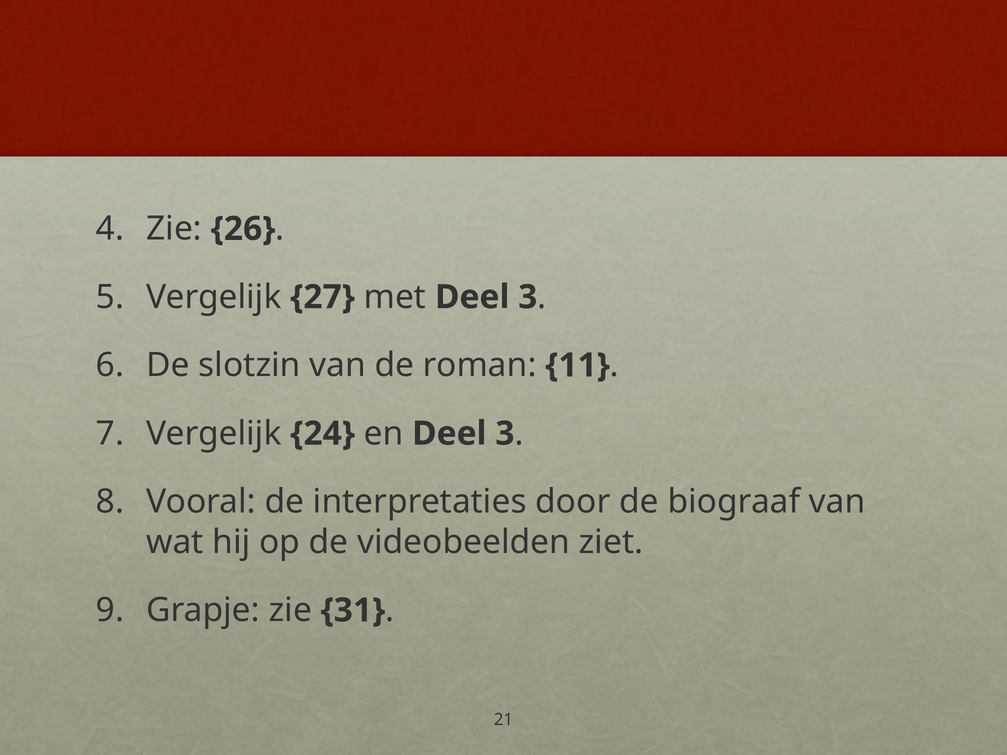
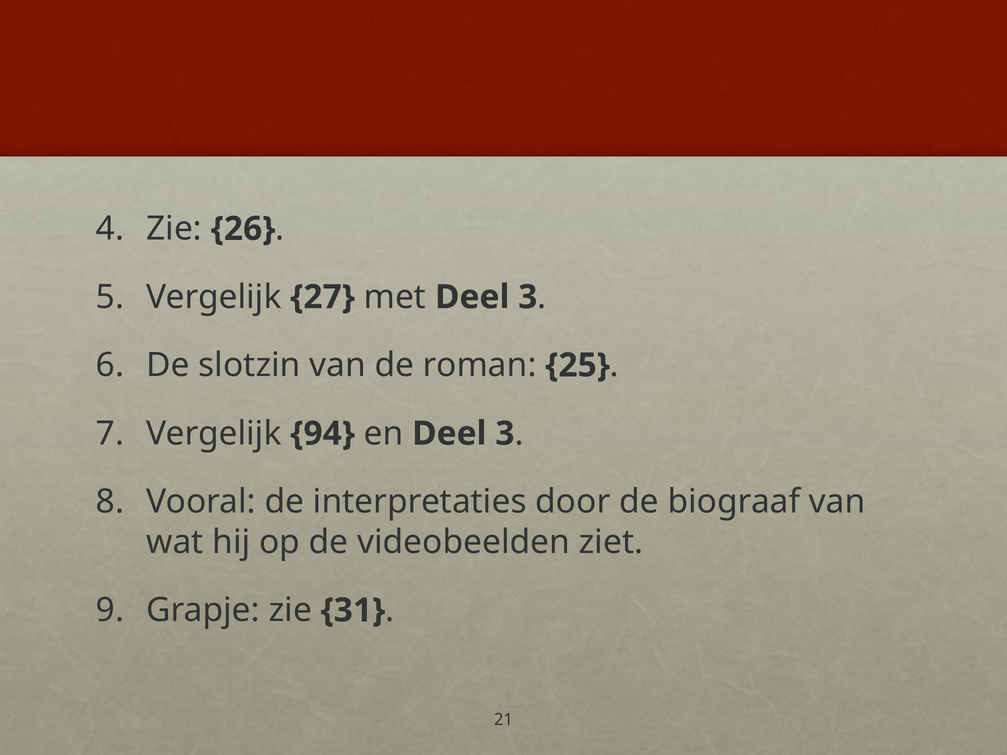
11: 11 -> 25
24: 24 -> 94
